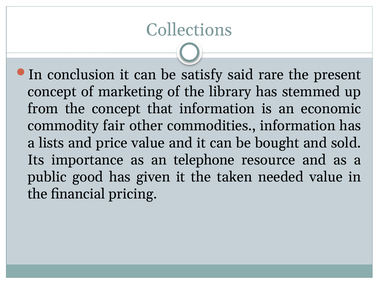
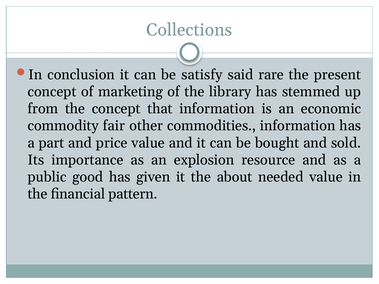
lists: lists -> part
telephone: telephone -> explosion
taken: taken -> about
pricing: pricing -> pattern
